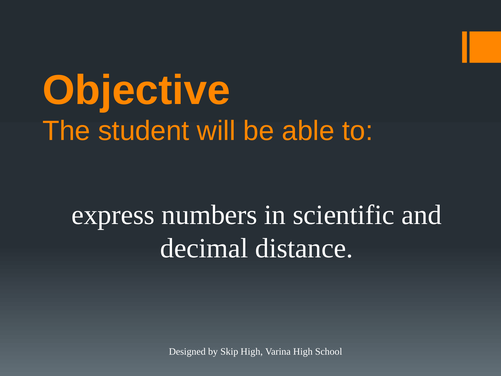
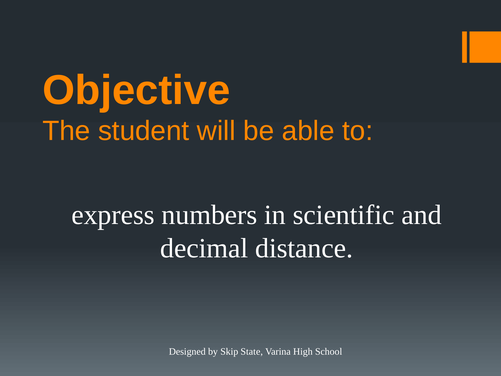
Skip High: High -> State
